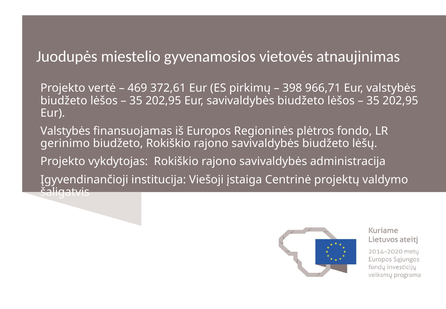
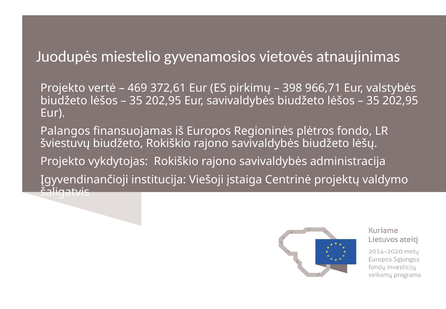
Valstybės at (65, 131): Valstybės -> Palangos
gerinimo: gerinimo -> šviestuvų
